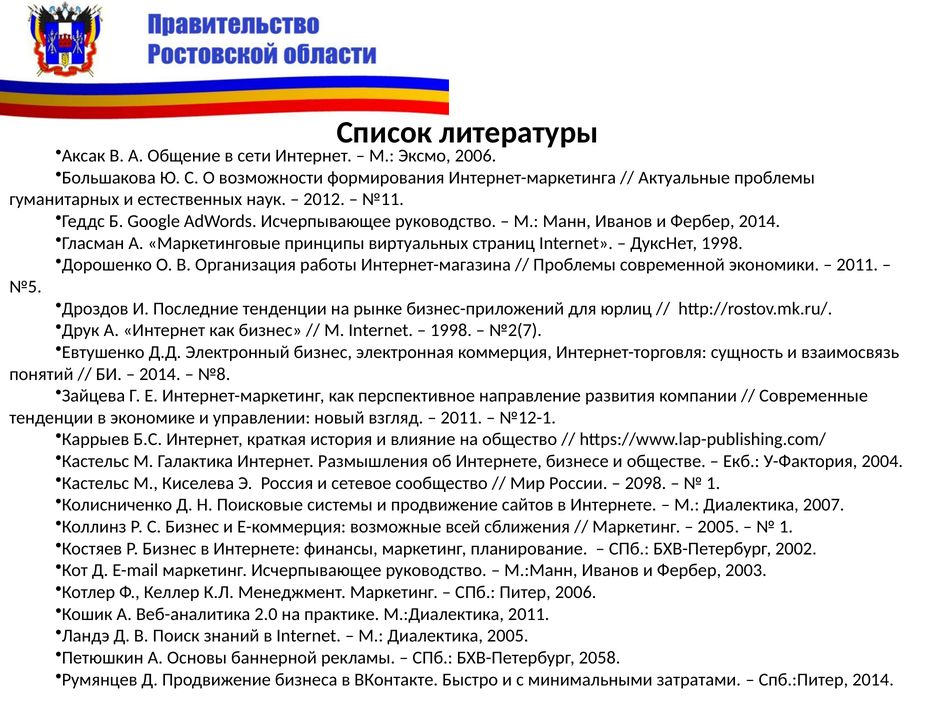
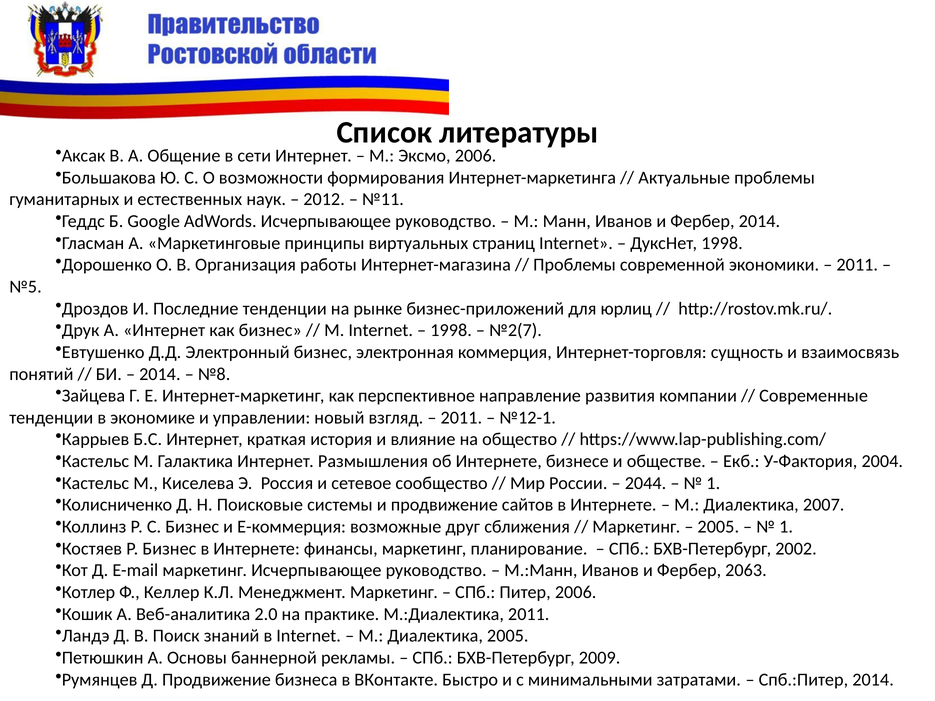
2098: 2098 -> 2044
всей: всей -> друг
2003: 2003 -> 2063
2058: 2058 -> 2009
